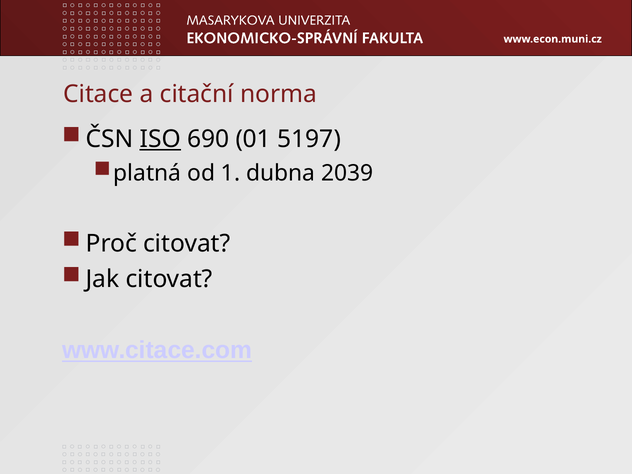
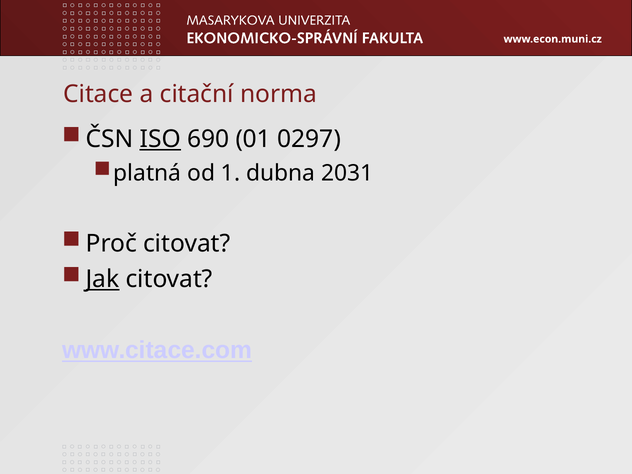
5197: 5197 -> 0297
2039: 2039 -> 2031
Jak underline: none -> present
